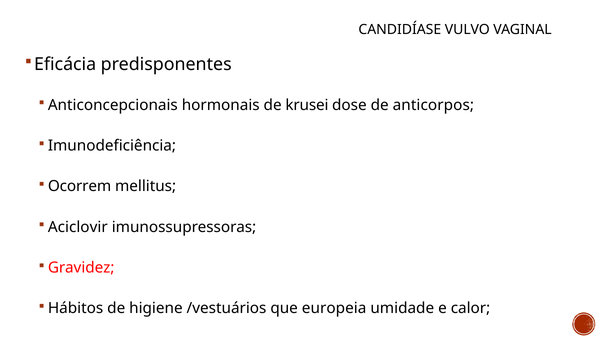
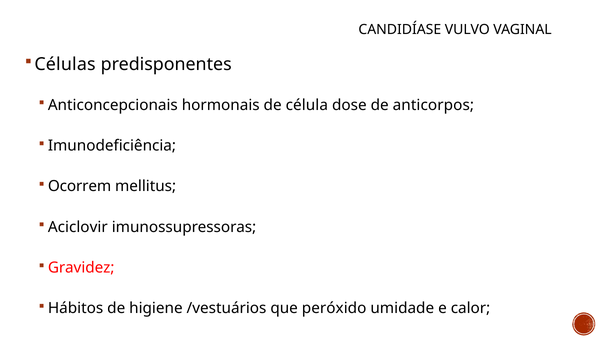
Eficácia: Eficácia -> Células
krusei: krusei -> célula
europeia: europeia -> peróxido
